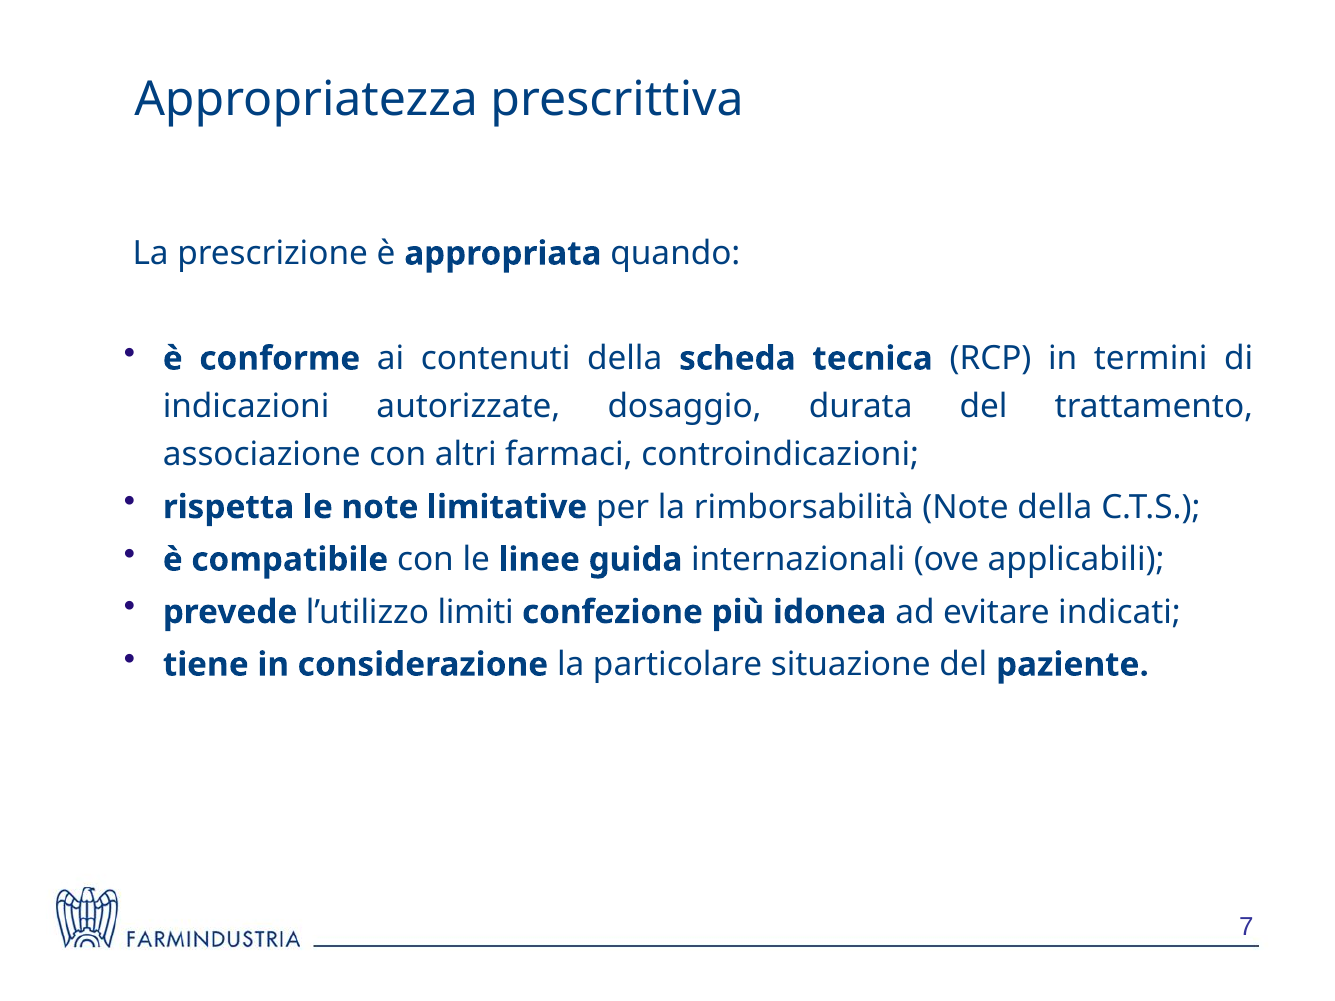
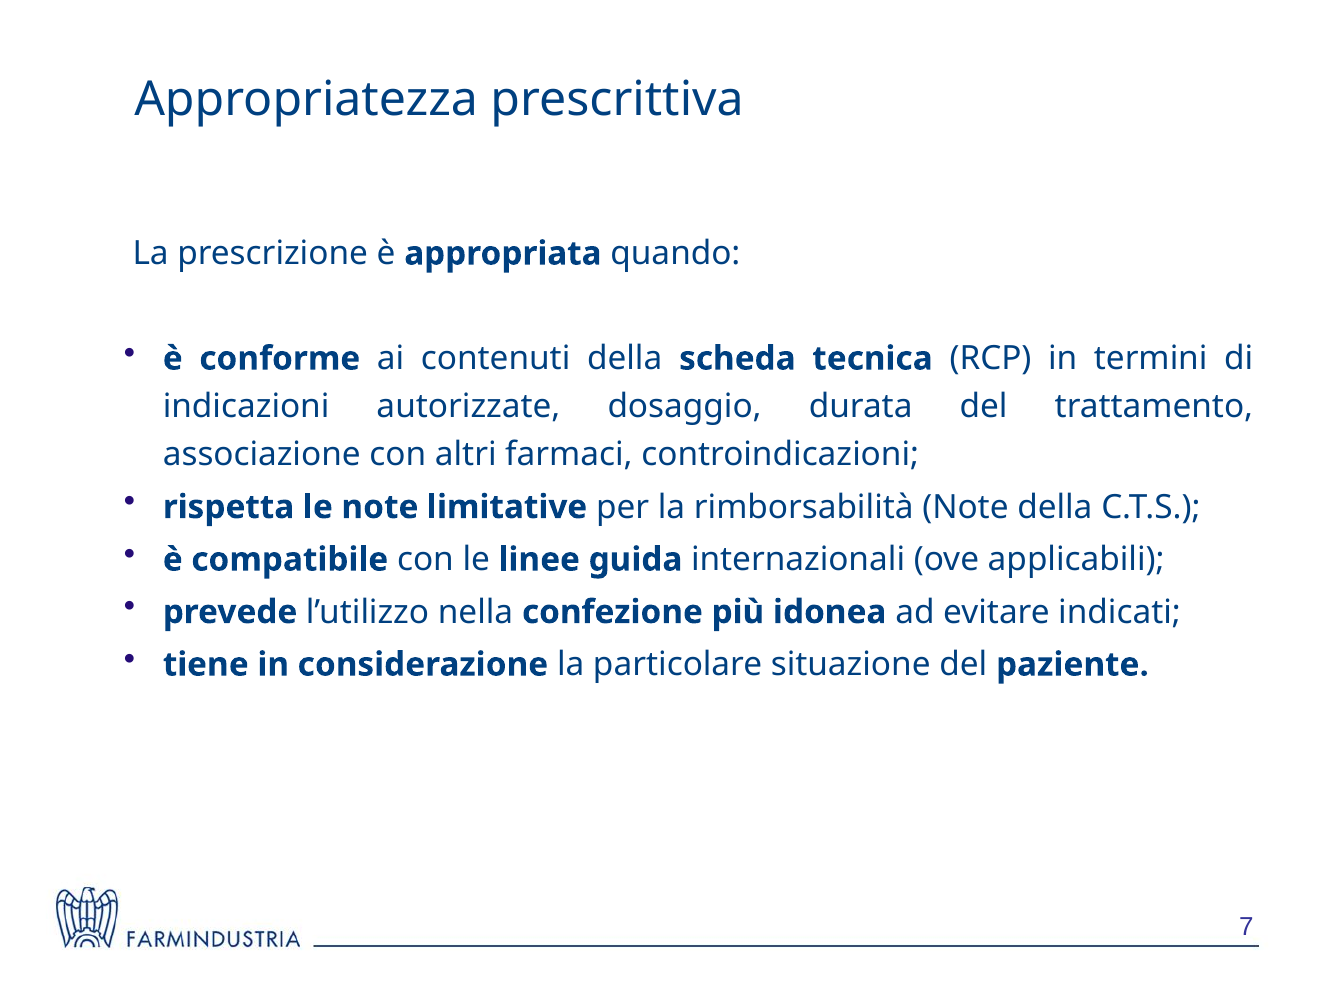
limiti: limiti -> nella
